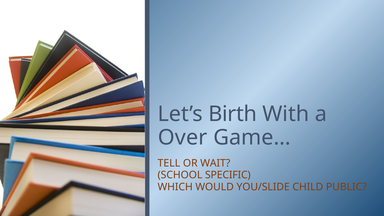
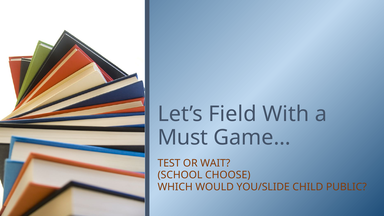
Birth: Birth -> Field
Over: Over -> Must
TELL: TELL -> TEST
SPECIFIC: SPECIFIC -> CHOOSE
